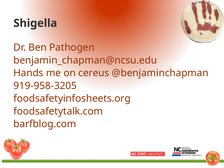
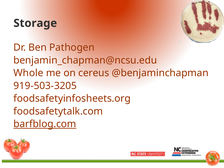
Shigella: Shigella -> Storage
Hands: Hands -> Whole
919-958-3205: 919-958-3205 -> 919-503-3205
barfblog.com underline: none -> present
